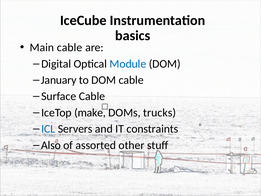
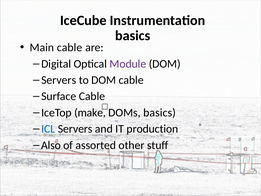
Module colour: blue -> purple
January at (59, 80): January -> Servers
DOMs trucks: trucks -> basics
constraints: constraints -> production
